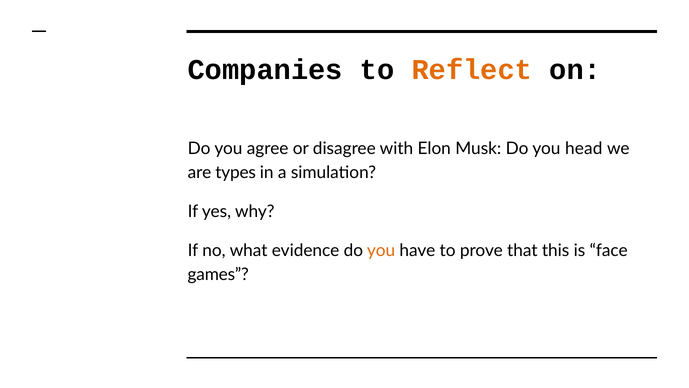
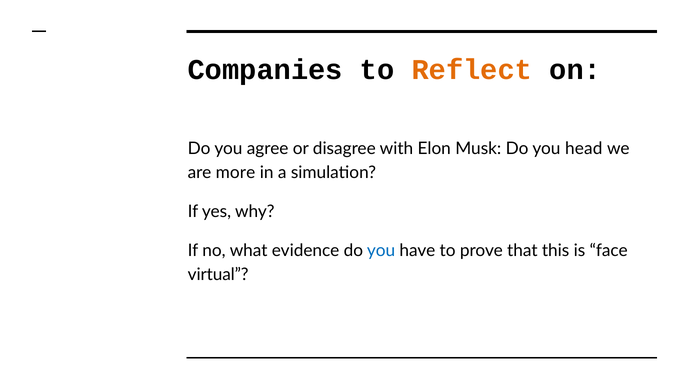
types: types -> more
you at (381, 250) colour: orange -> blue
games: games -> virtual
